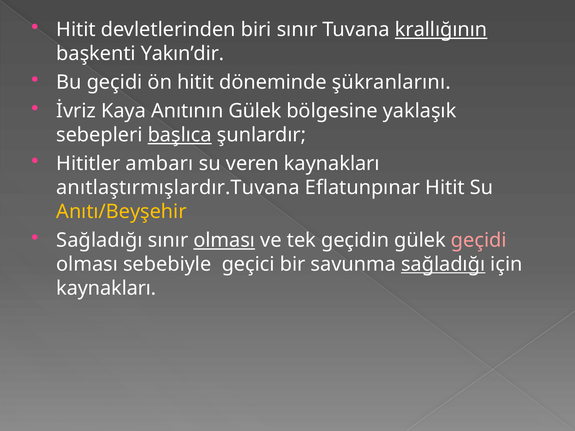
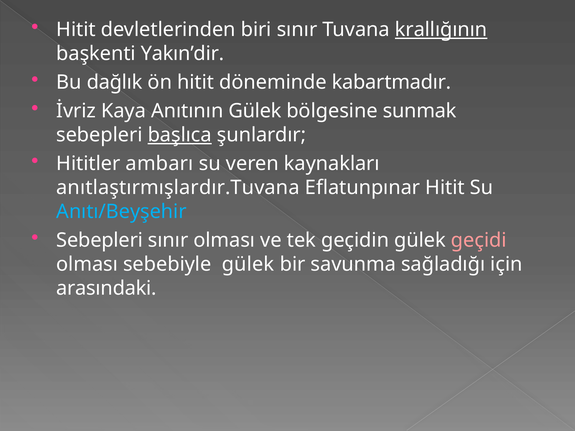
Bu geçidi: geçidi -> dağlık
şükranlarını: şükranlarını -> kabartmadır
yaklaşık: yaklaşık -> sunmak
Anıtı/Beyşehir colour: yellow -> light blue
Sağladığı at (99, 240): Sağladığı -> Sebepleri
olması at (224, 240) underline: present -> none
sebebiyle geçici: geçici -> gülek
sağladığı at (443, 264) underline: present -> none
kaynakları at (106, 288): kaynakları -> arasındaki
